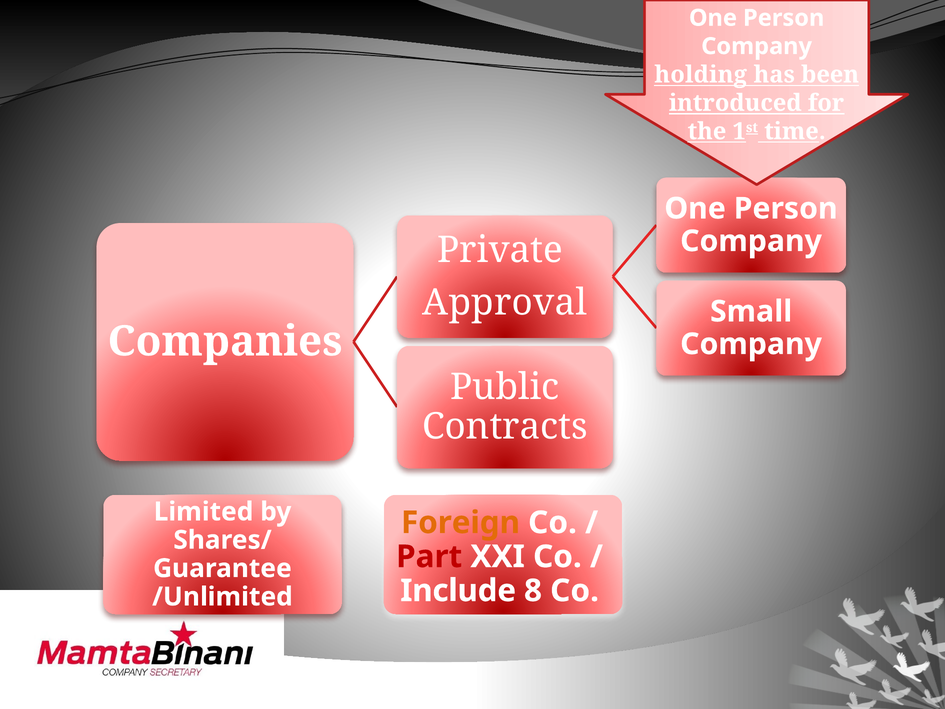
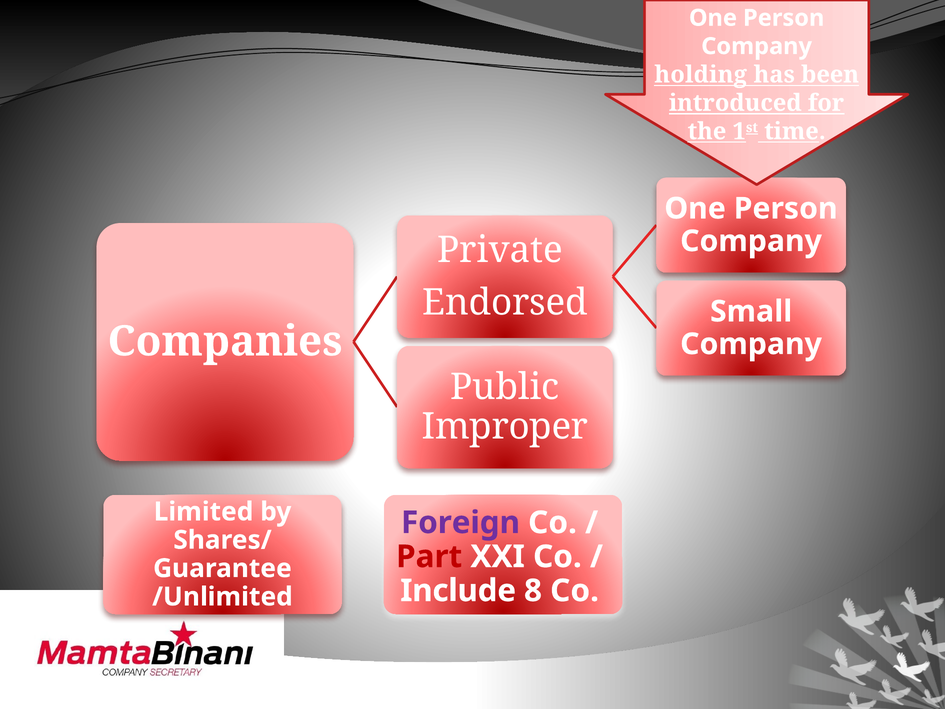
Approval: Approval -> Endorsed
Contracts: Contracts -> Improper
Foreign colour: orange -> purple
